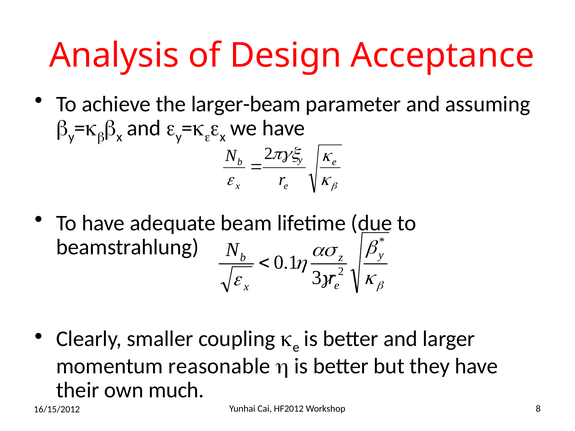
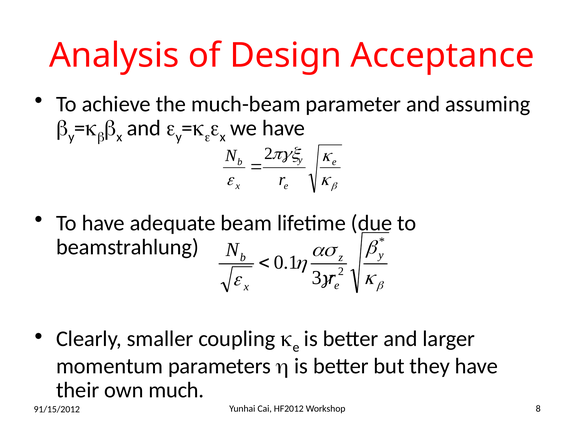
larger-beam: larger-beam -> much-beam
reasonable: reasonable -> parameters
16/15/2012: 16/15/2012 -> 91/15/2012
